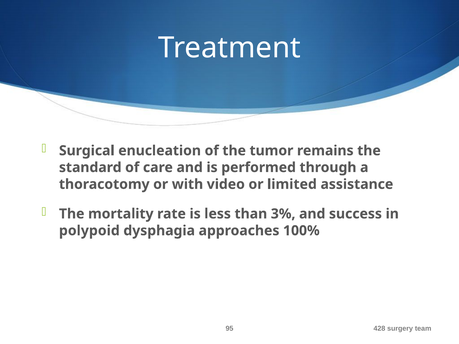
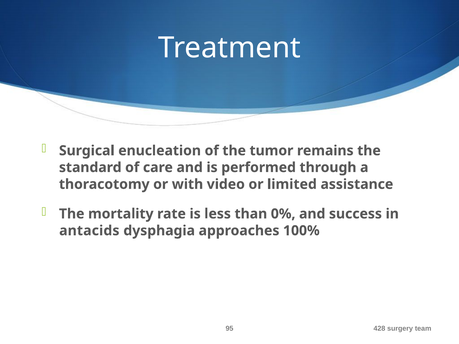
3%: 3% -> 0%
polypoid: polypoid -> antacids
